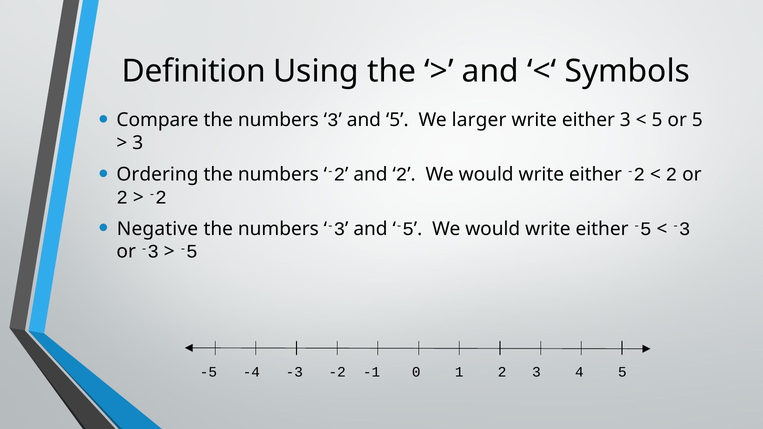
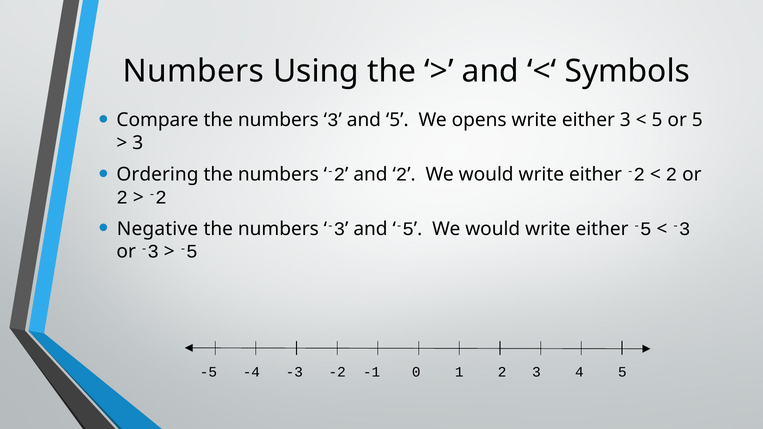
Definition at (194, 71): Definition -> Numbers
larger: larger -> opens
